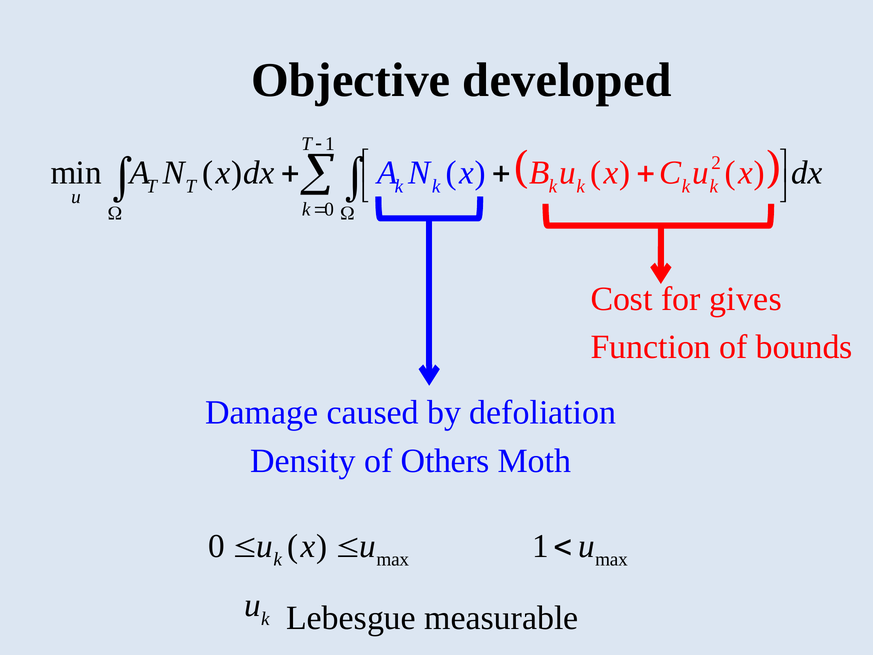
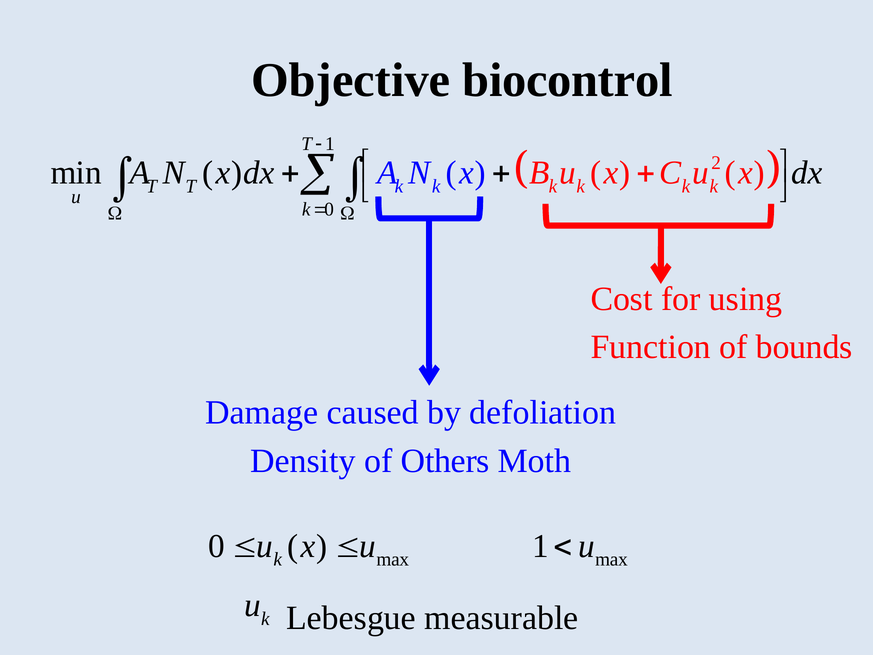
developed: developed -> biocontrol
gives: gives -> using
